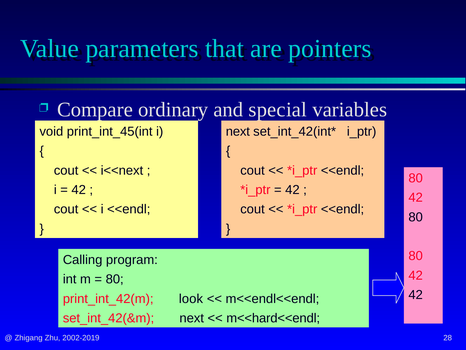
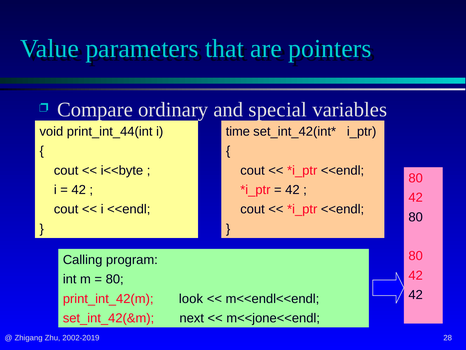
print_int_45(int: print_int_45(int -> print_int_44(int
next at (238, 131): next -> time
i<<next: i<<next -> i<<byte
m<<hard<<endl: m<<hard<<endl -> m<<jone<<endl
